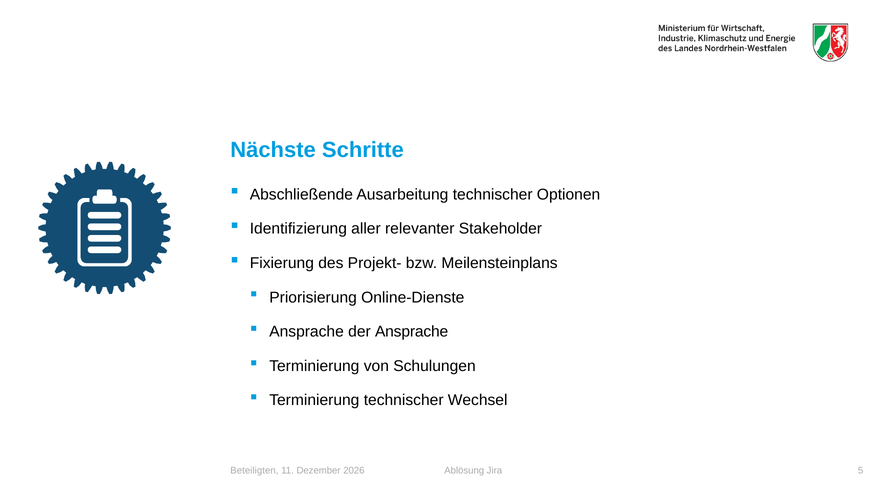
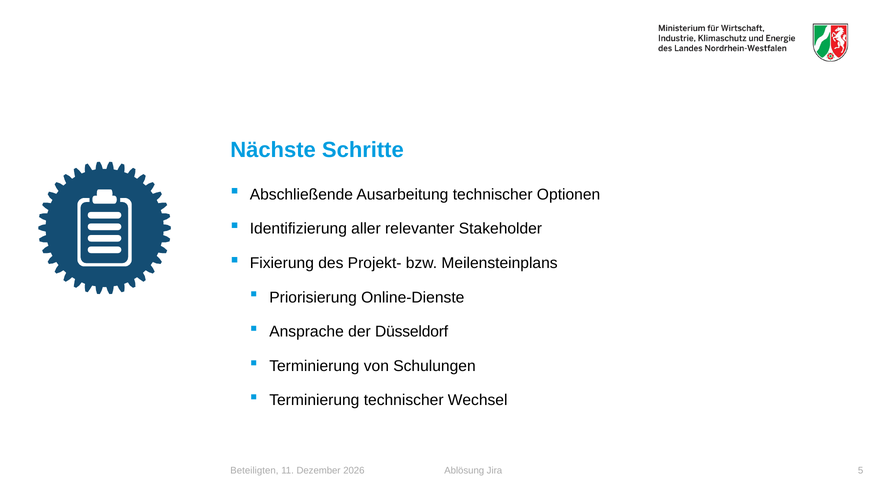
der Ansprache: Ansprache -> Düsseldorf
